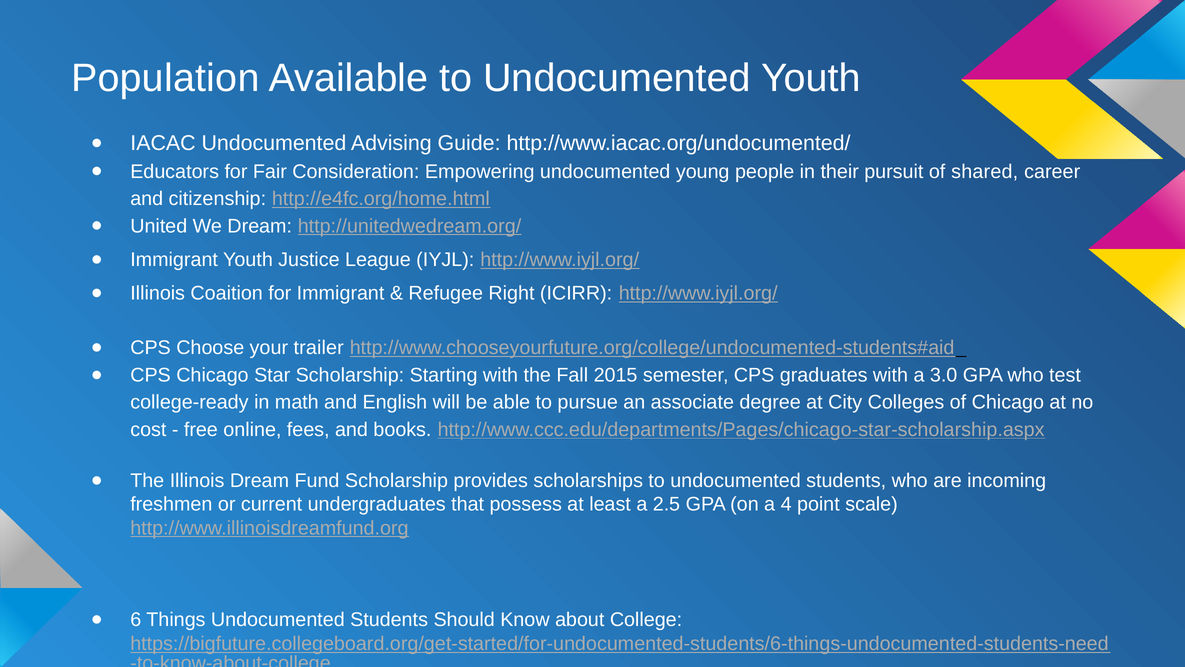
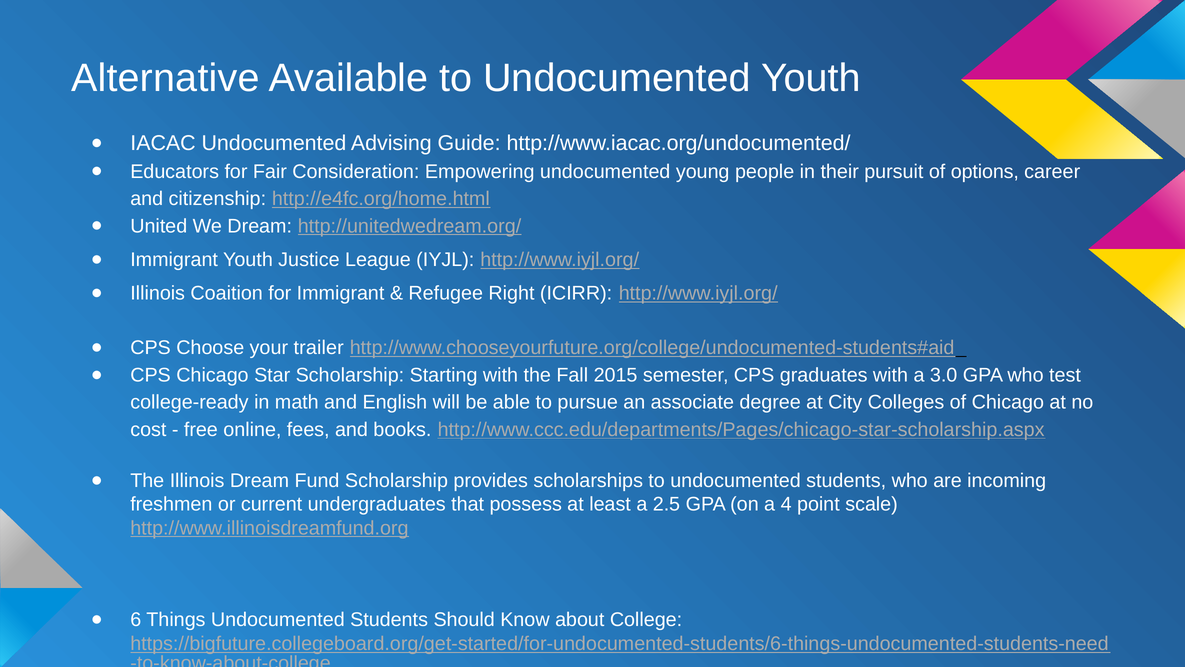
Population: Population -> Alternative
shared: shared -> options
